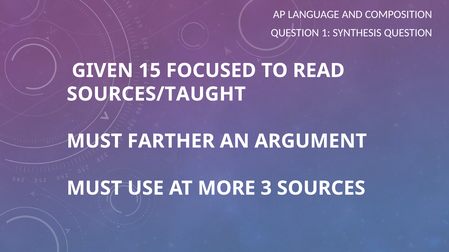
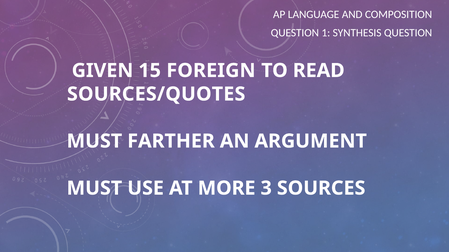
FOCUSED: FOCUSED -> FOREIGN
SOURCES/TAUGHT: SOURCES/TAUGHT -> SOURCES/QUOTES
